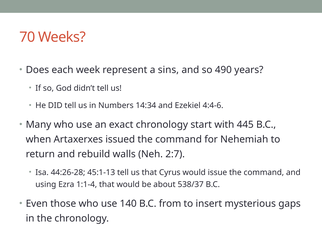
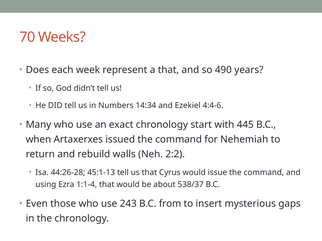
a sins: sins -> that
2:7: 2:7 -> 2:2
140: 140 -> 243
